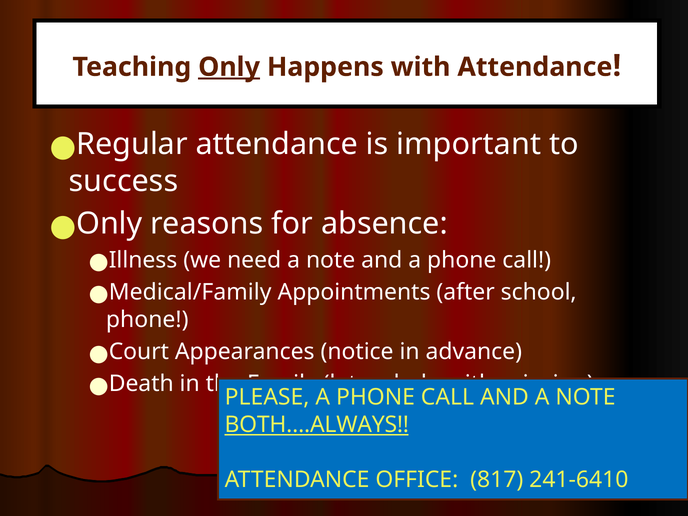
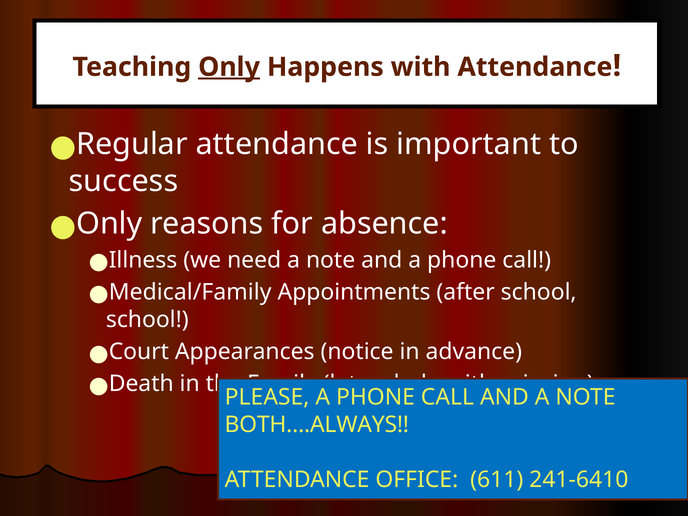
phone at (147, 320): phone -> school
BOTH….ALWAYS underline: present -> none
817: 817 -> 611
